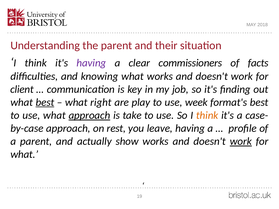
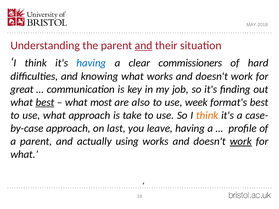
and at (144, 46) underline: none -> present
having at (91, 63) colour: purple -> blue
facts: facts -> hard
client: client -> great
right: right -> most
play: play -> also
approach at (89, 115) underline: present -> none
rest: rest -> last
show: show -> using
